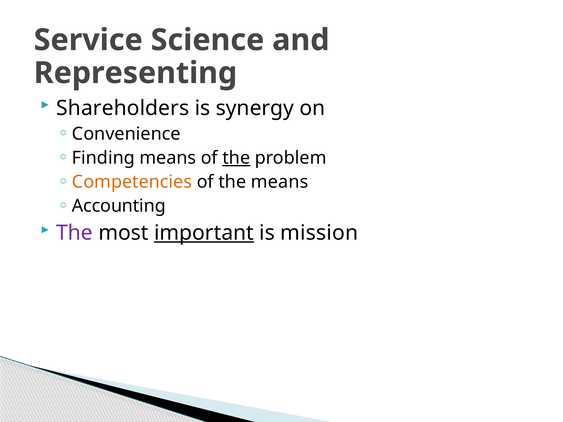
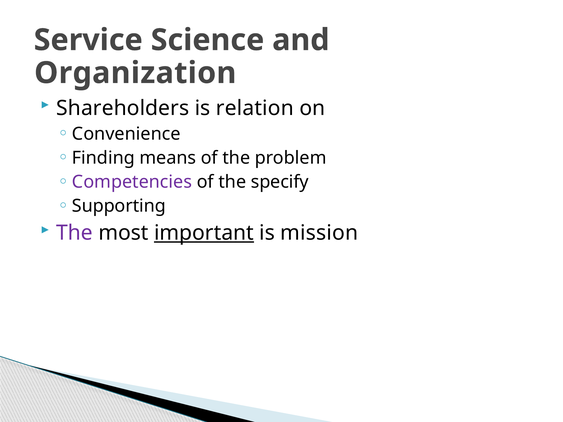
Representing: Representing -> Organization
synergy: synergy -> relation
the at (236, 158) underline: present -> none
Competencies colour: orange -> purple
the means: means -> specify
Accounting: Accounting -> Supporting
